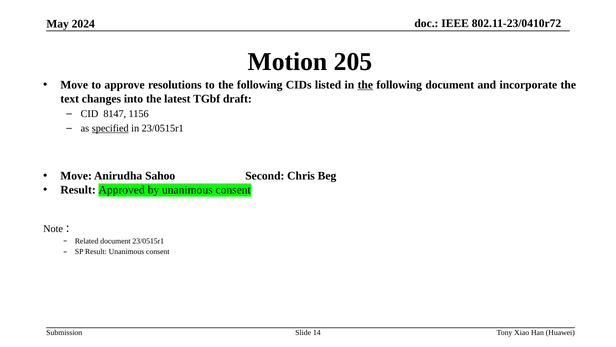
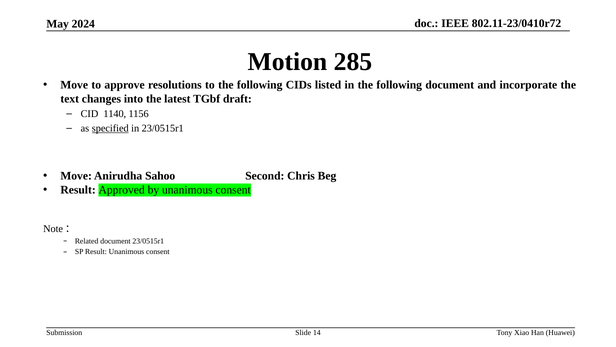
205: 205 -> 285
the at (365, 85) underline: present -> none
8147: 8147 -> 1140
